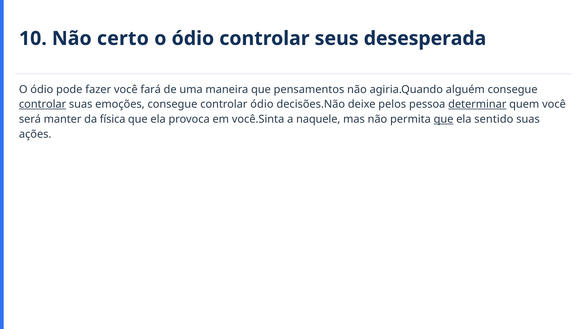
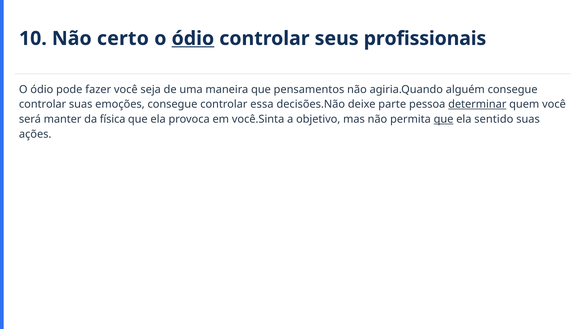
ódio at (193, 39) underline: none -> present
desesperada: desesperada -> profissionais
fará: fará -> seja
controlar at (43, 105) underline: present -> none
controlar ódio: ódio -> essa
pelos: pelos -> parte
naquele: naquele -> objetivo
